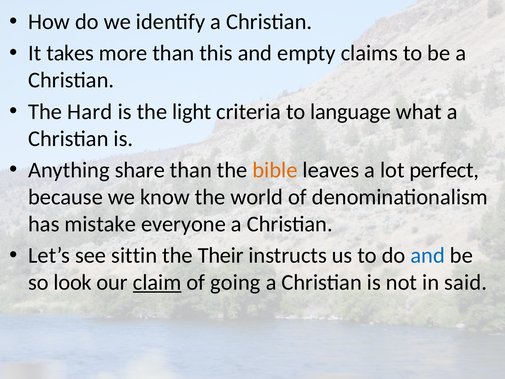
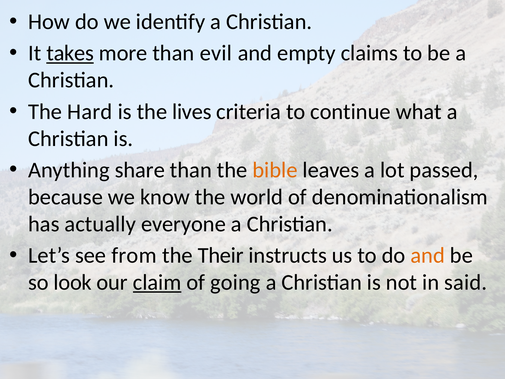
takes underline: none -> present
this: this -> evil
light: light -> lives
language: language -> continue
perfect: perfect -> passed
mistake: mistake -> actually
sittin: sittin -> from
and at (428, 255) colour: blue -> orange
